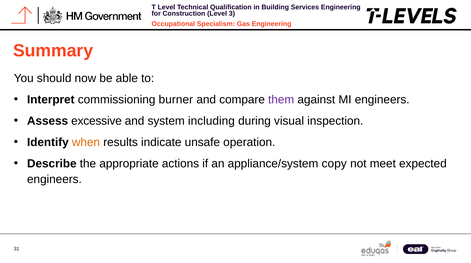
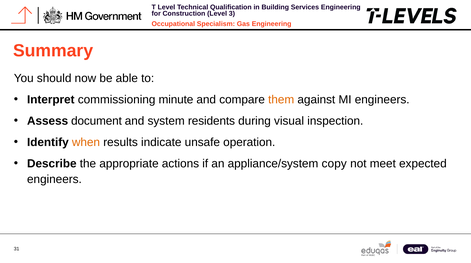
burner: burner -> minute
them colour: purple -> orange
excessive: excessive -> document
including: including -> residents
